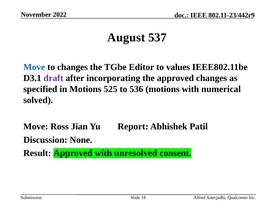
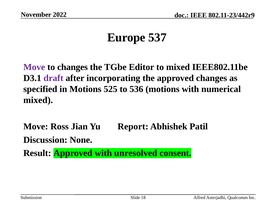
August: August -> Europe
Move at (34, 67) colour: blue -> purple
to values: values -> mixed
solved at (38, 100): solved -> mixed
